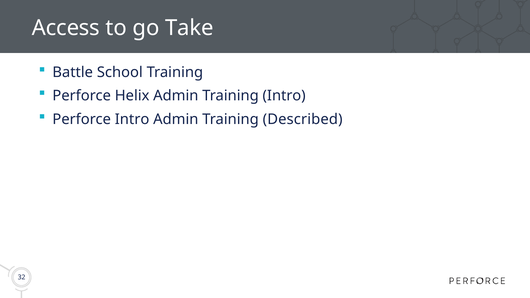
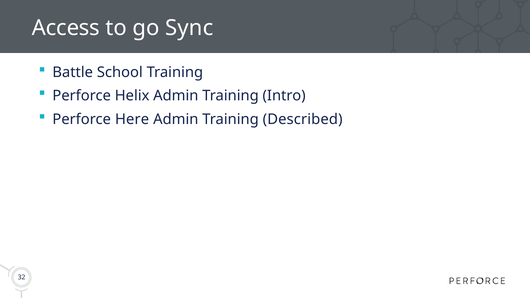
Take: Take -> Sync
Perforce Intro: Intro -> Here
